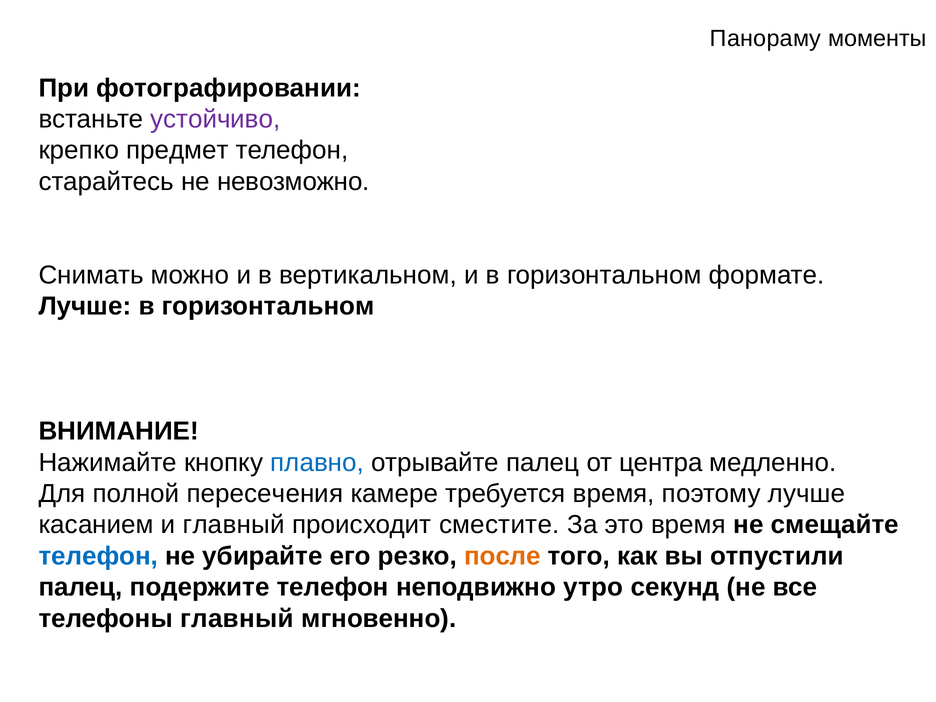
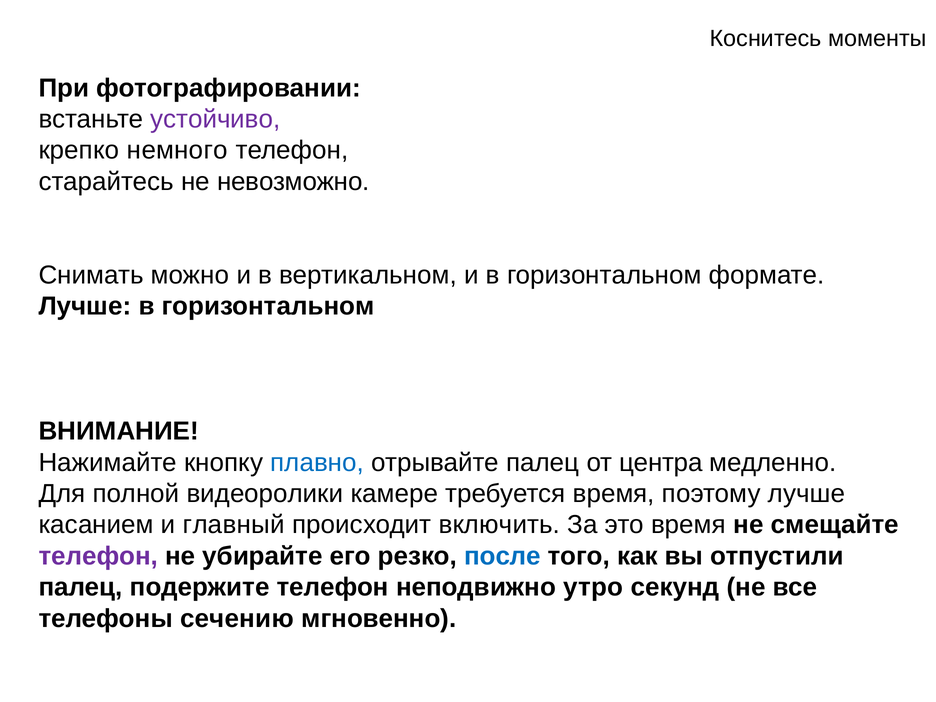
Панораму: Панораму -> Коснитесь
предмет: предмет -> немного
пересечения: пересечения -> видеоролики
сместите: сместите -> включить
телефон at (98, 556) colour: blue -> purple
после colour: orange -> blue
телефоны главный: главный -> сечению
